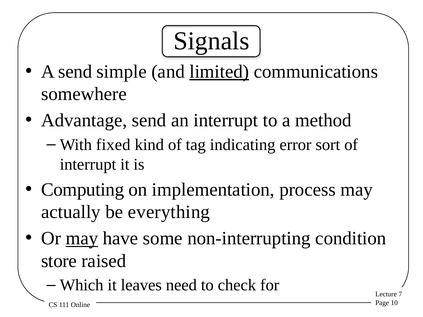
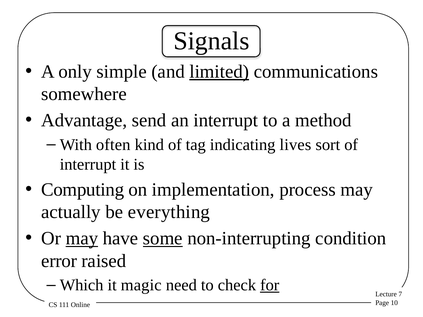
A send: send -> only
fixed: fixed -> often
error: error -> lives
some underline: none -> present
store: store -> error
leaves: leaves -> magic
for underline: none -> present
